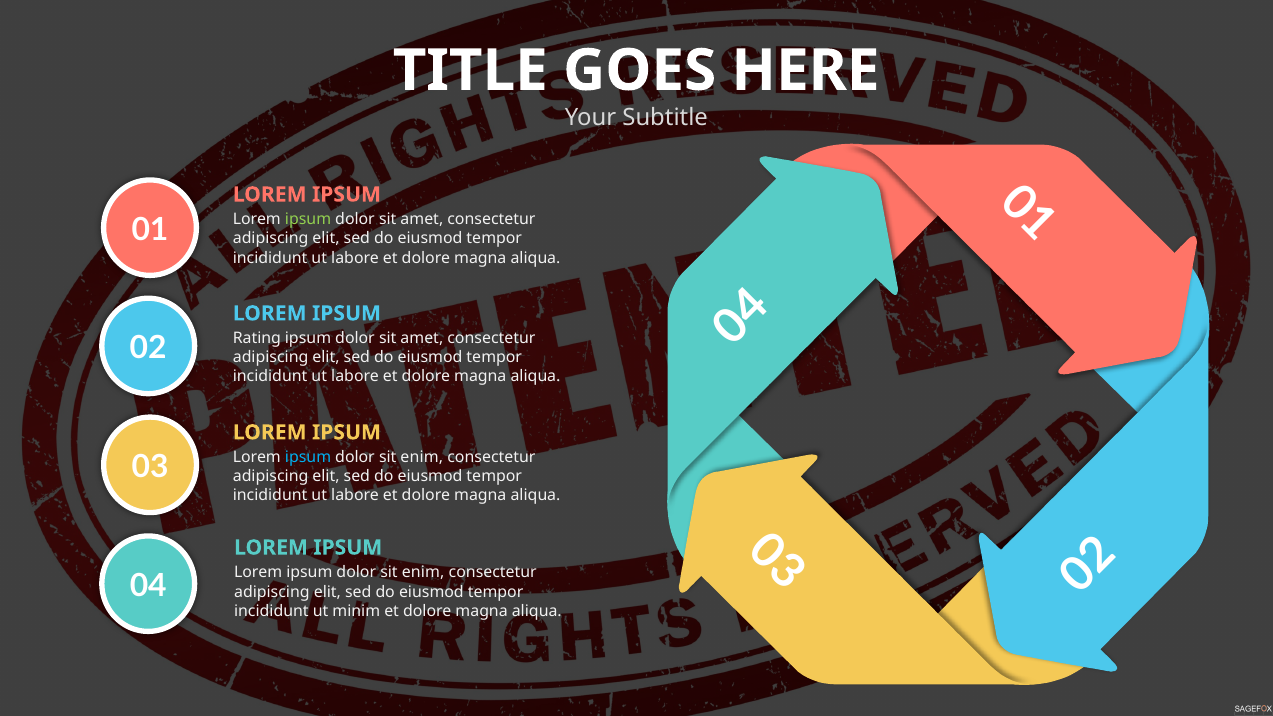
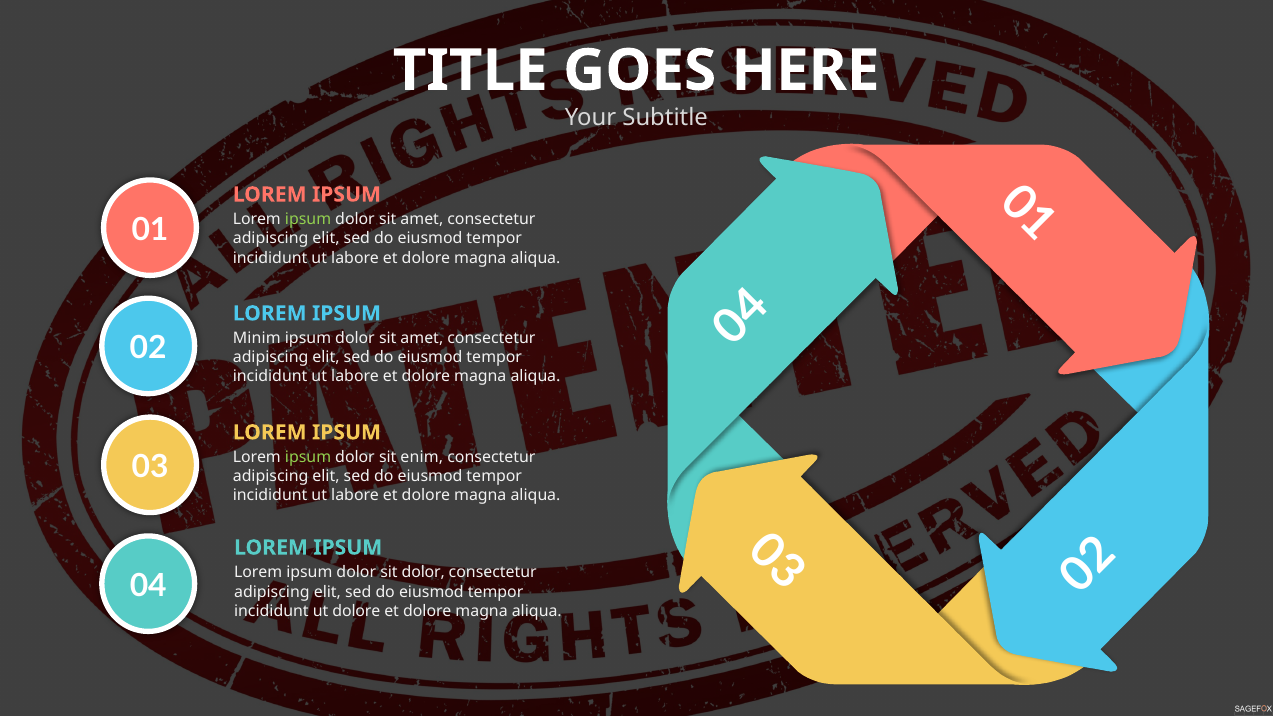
Rating: Rating -> Minim
ipsum at (308, 458) colour: light blue -> light green
enim at (423, 573): enim -> dolor
ut minim: minim -> dolore
